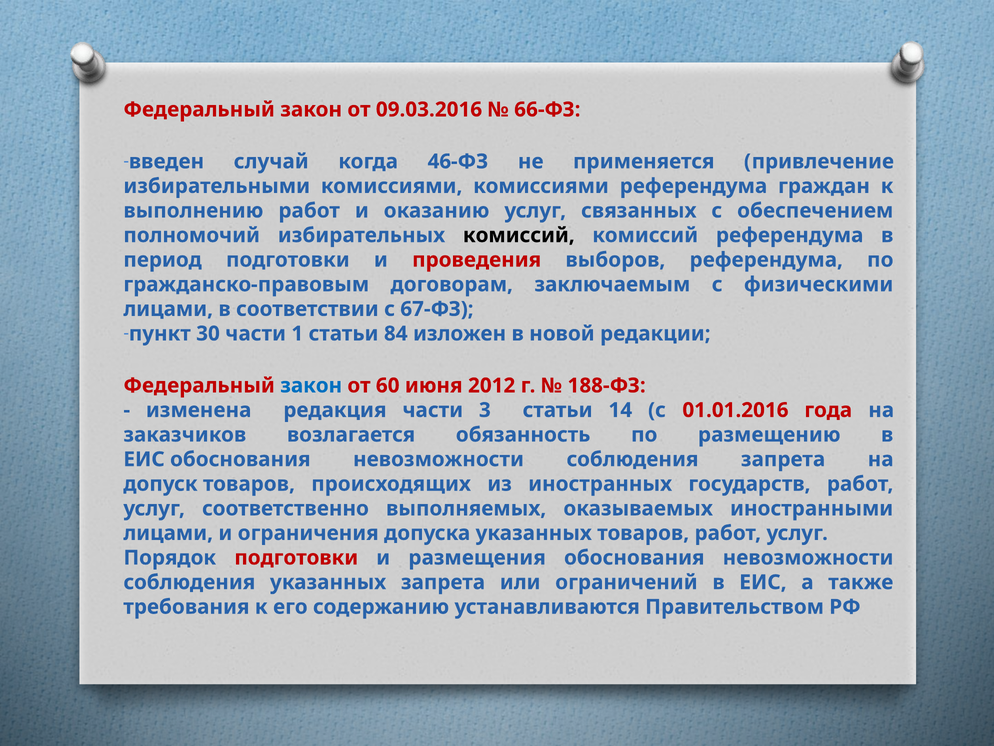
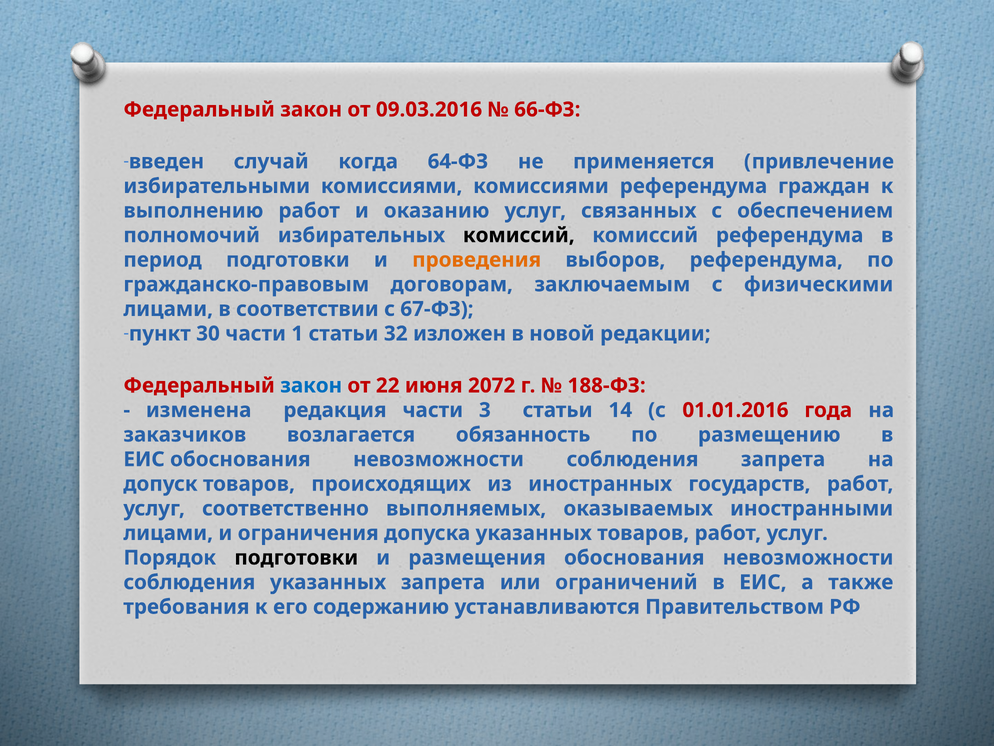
46-ФЗ: 46-ФЗ -> 64-ФЗ
проведения colour: red -> orange
84: 84 -> 32
60: 60 -> 22
2012: 2012 -> 2072
подготовки at (296, 557) colour: red -> black
